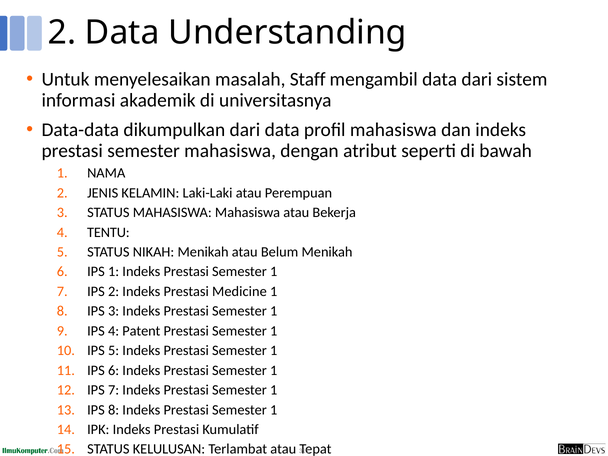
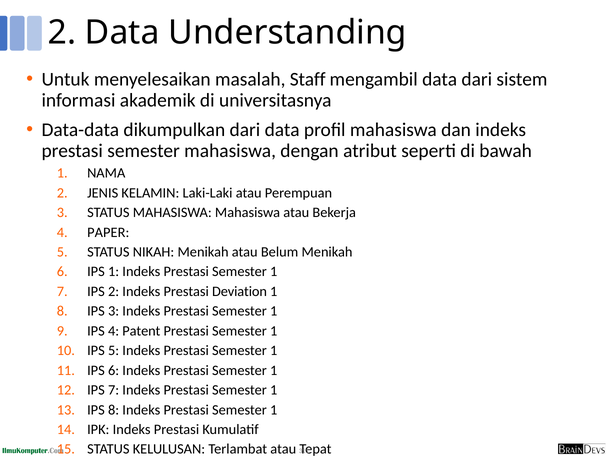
TENTU: TENTU -> PAPER
Medicine: Medicine -> Deviation
